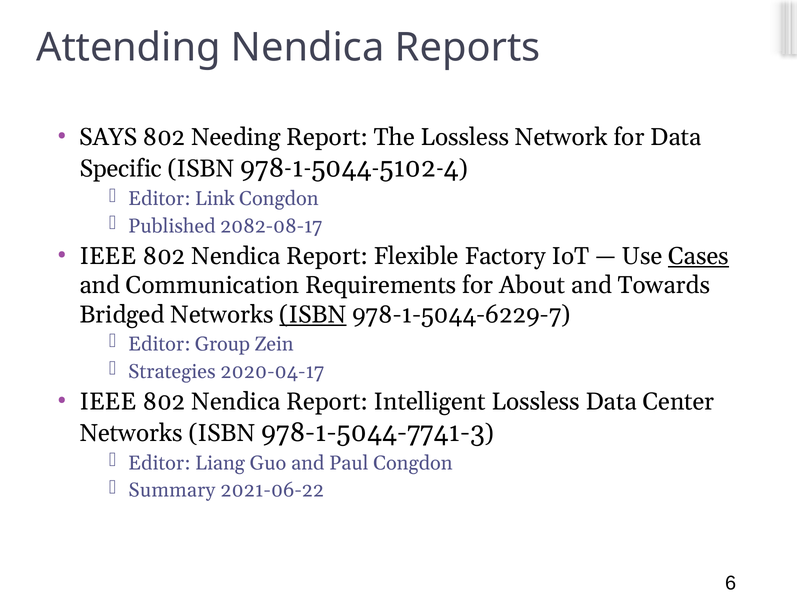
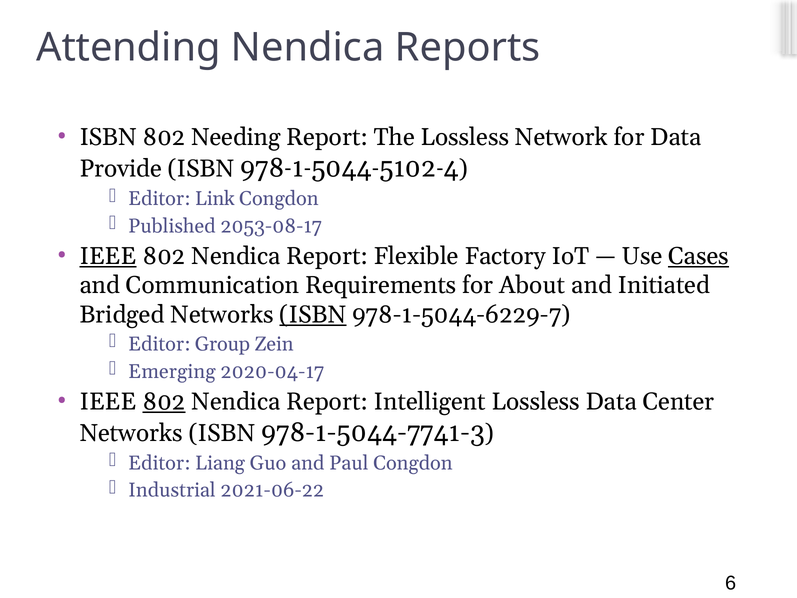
SAYS at (108, 137): SAYS -> ISBN
Specific: Specific -> Provide
2082-08-17: 2082-08-17 -> 2053-08-17
IEEE at (108, 256) underline: none -> present
Towards: Towards -> Initiated
Strategies: Strategies -> Emerging
802 at (164, 401) underline: none -> present
Summary: Summary -> Industrial
